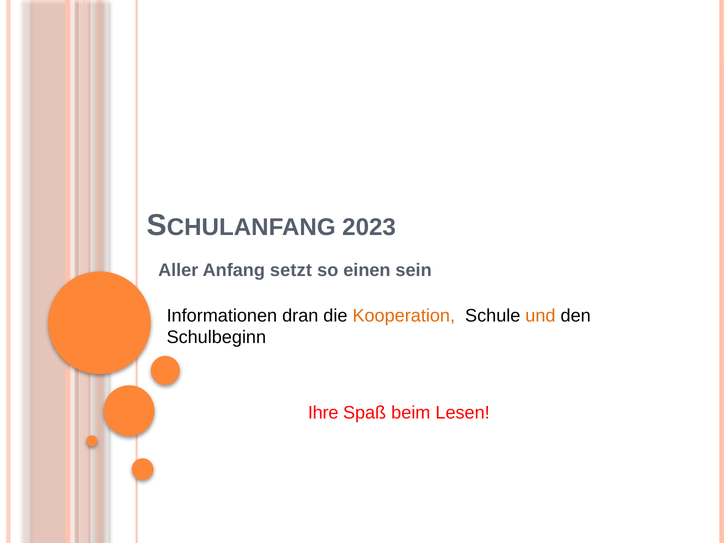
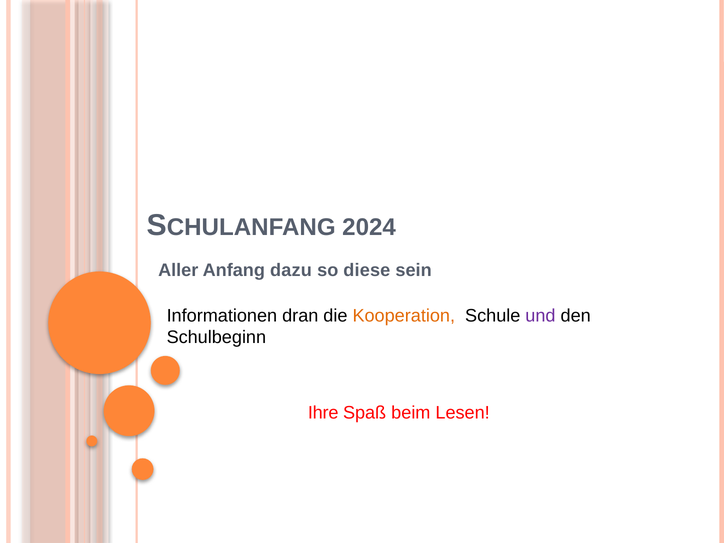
2023: 2023 -> 2024
setzt: setzt -> dazu
einen: einen -> diese
und colour: orange -> purple
